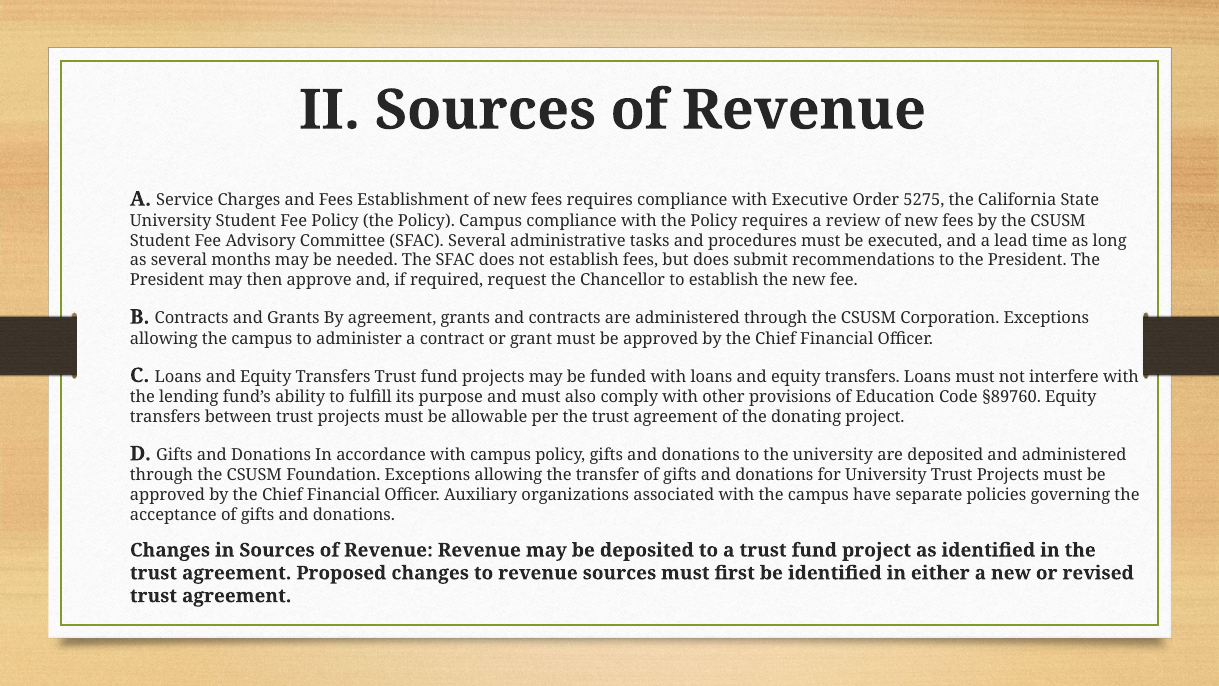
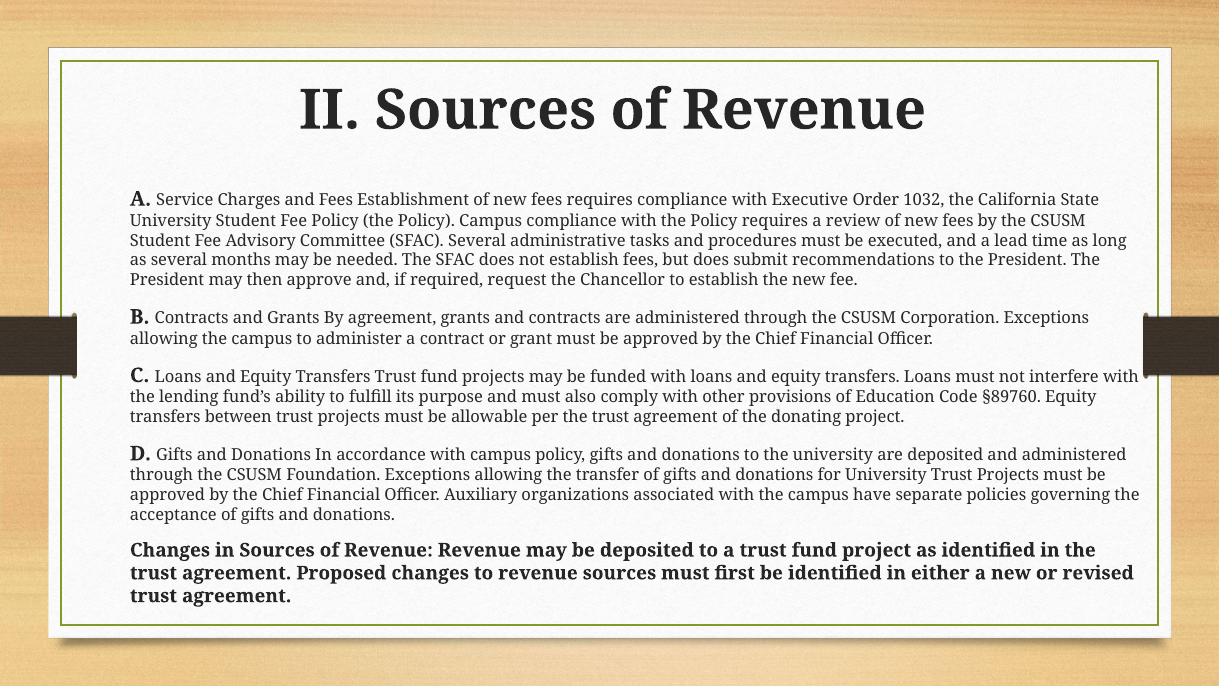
5275: 5275 -> 1032
